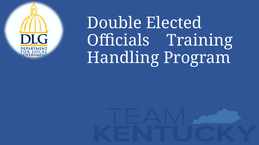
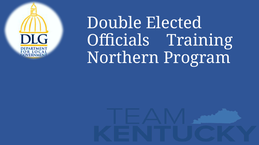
Handling: Handling -> Northern
